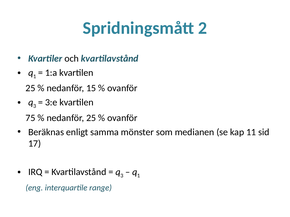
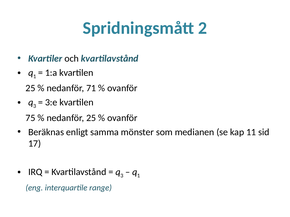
15: 15 -> 71
